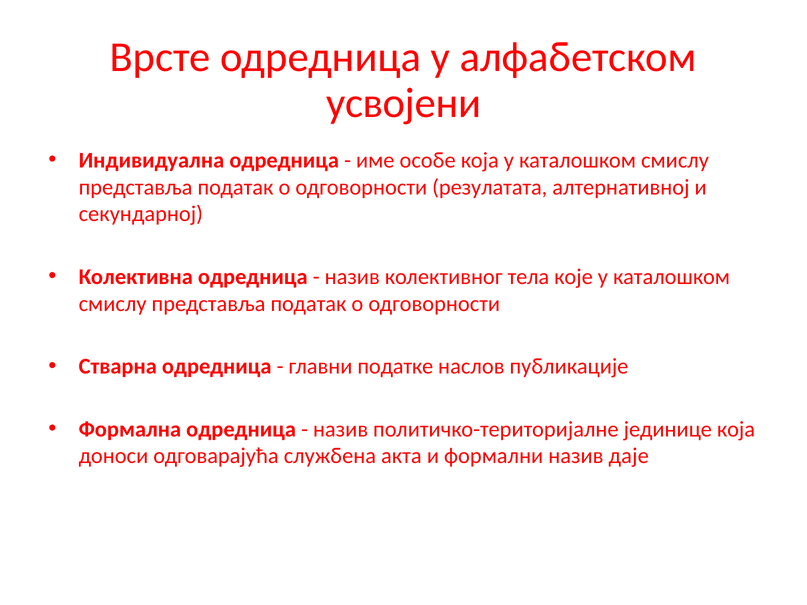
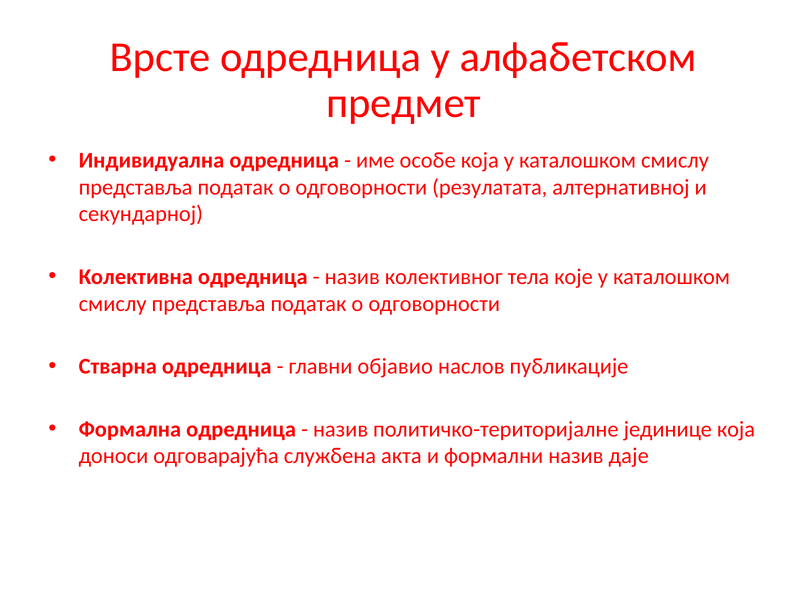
усвојени: усвојени -> предмет
податке: податке -> објавио
